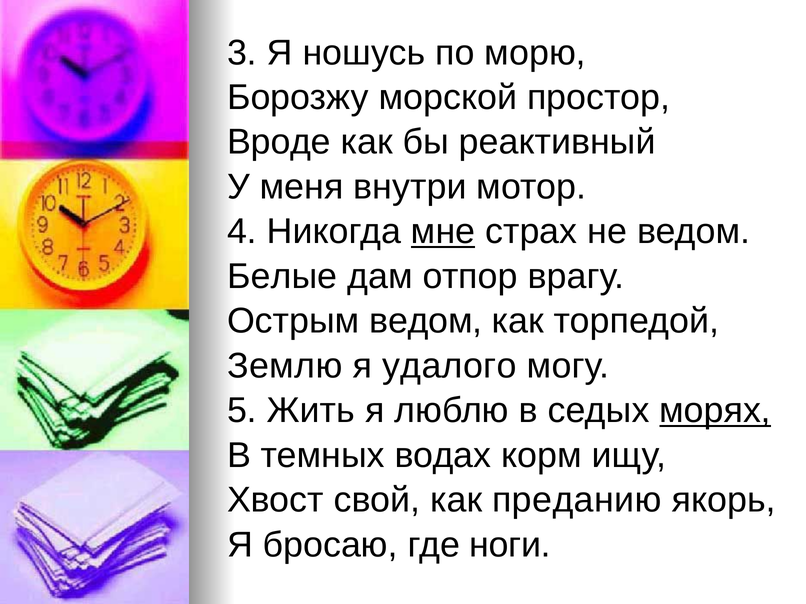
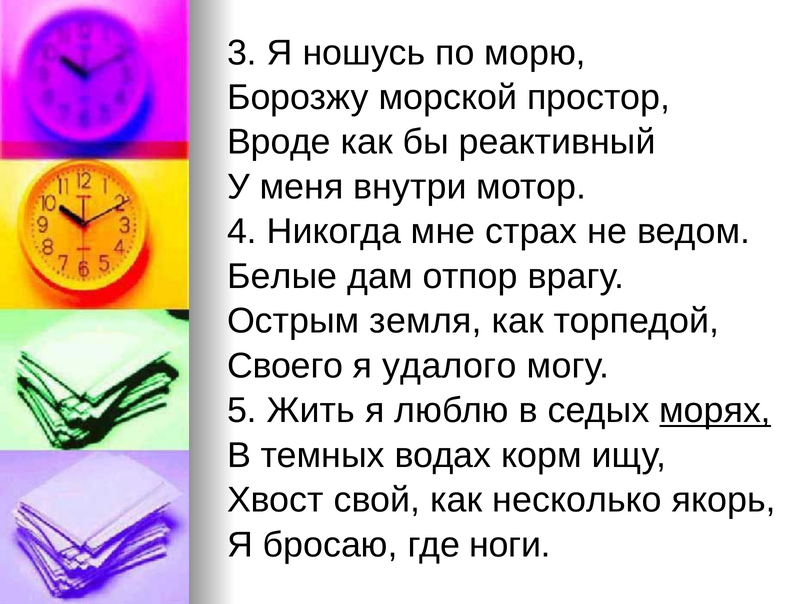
мне underline: present -> none
Острым ведом: ведом -> земля
Землю: Землю -> Своего
преданию: преданию -> несколько
